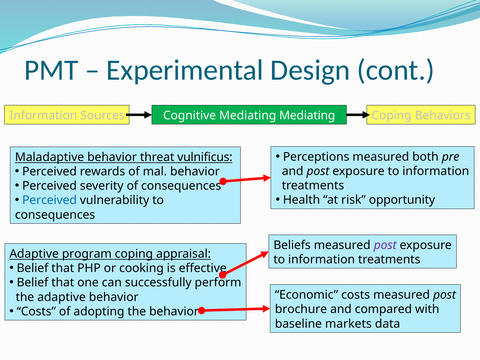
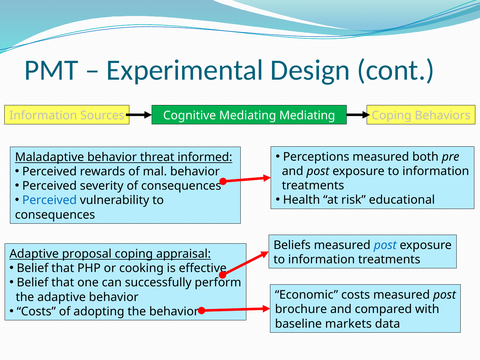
vulnificus: vulnificus -> informed
opportunity: opportunity -> educational
post at (385, 245) colour: purple -> blue
program: program -> proposal
